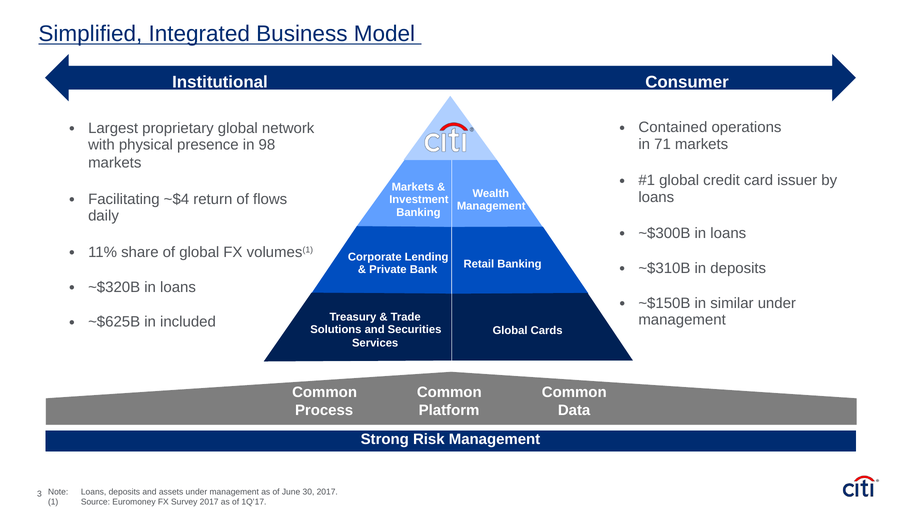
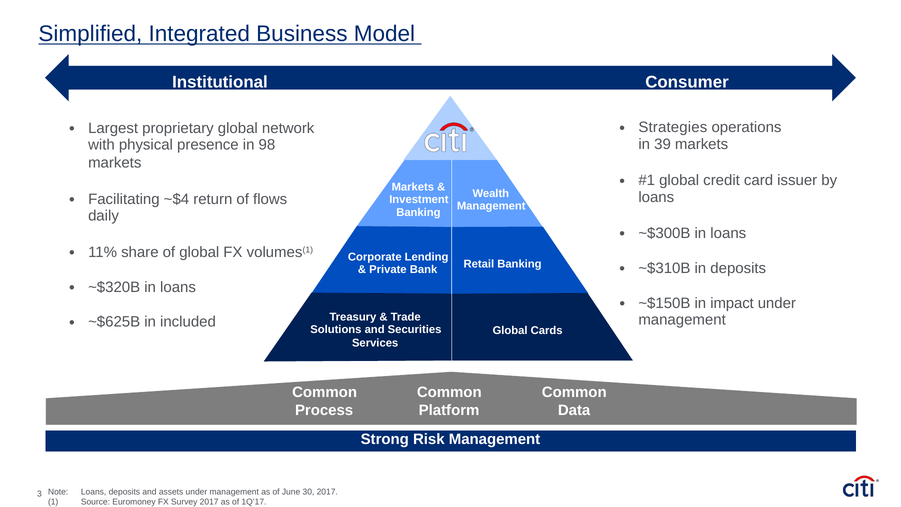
Contained: Contained -> Strategies
71: 71 -> 39
similar: similar -> impact
